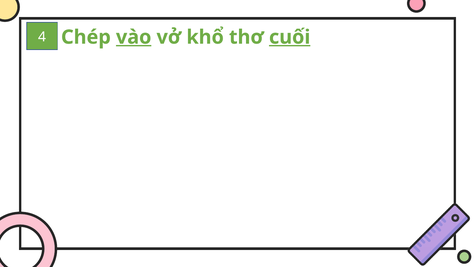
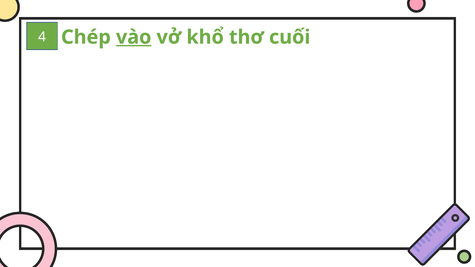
cuối underline: present -> none
